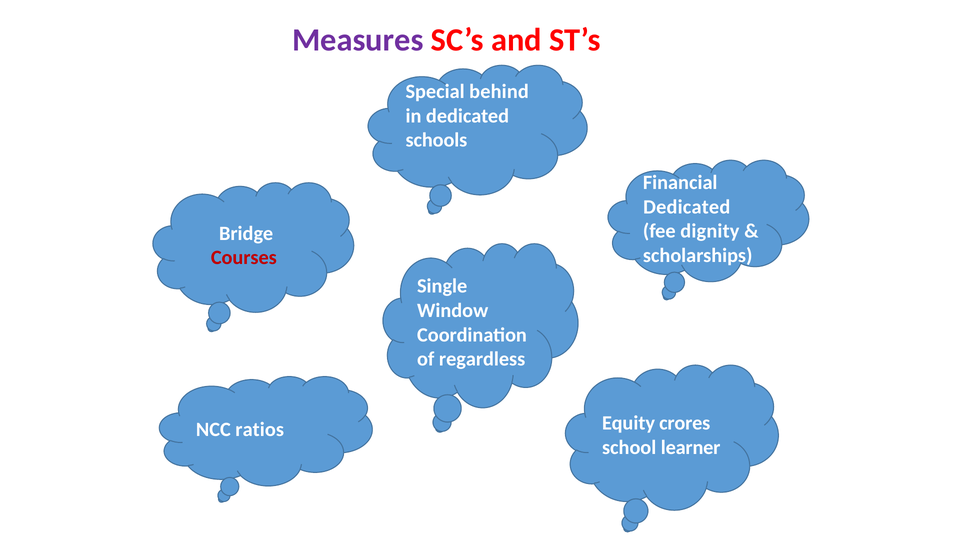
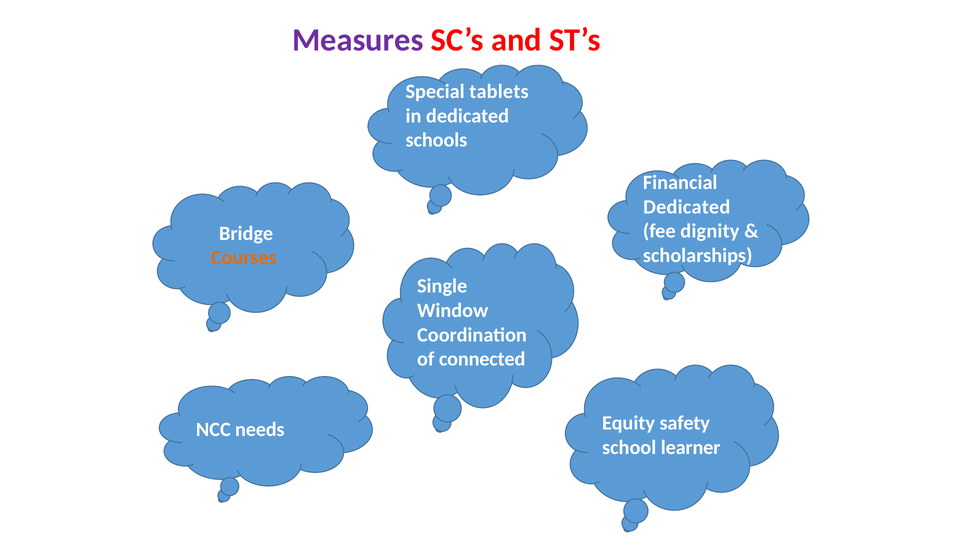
behind: behind -> tablets
Courses colour: red -> orange
regardless: regardless -> connected
ratios: ratios -> needs
crores: crores -> safety
